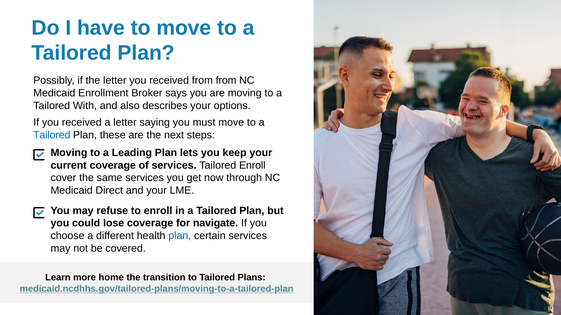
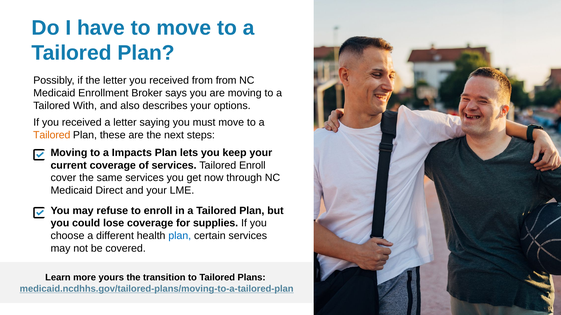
Tailored at (52, 135) colour: blue -> orange
Leading: Leading -> Impacts
navigate: navigate -> supplies
home: home -> yours
